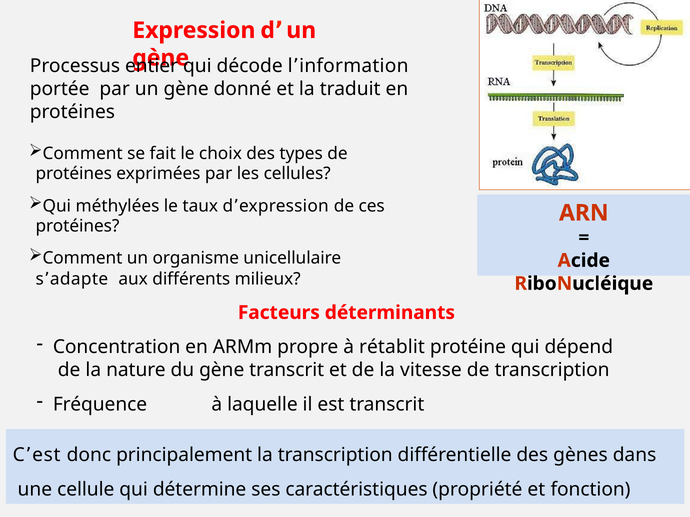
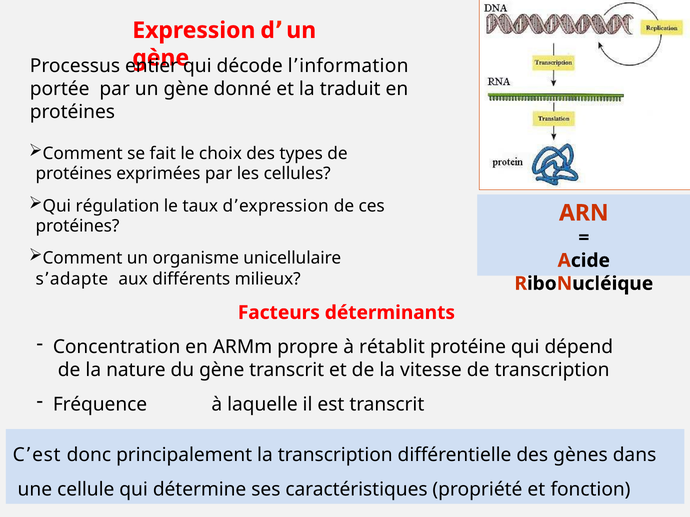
méthylées: méthylées -> régulation
